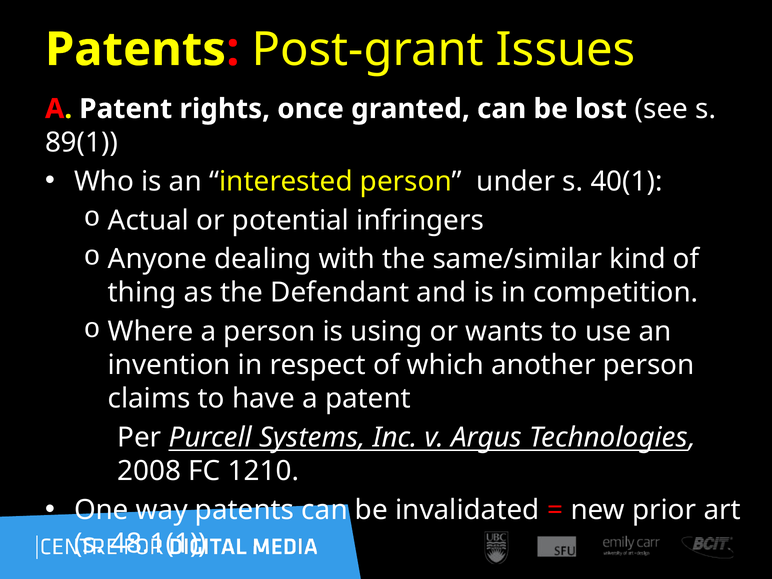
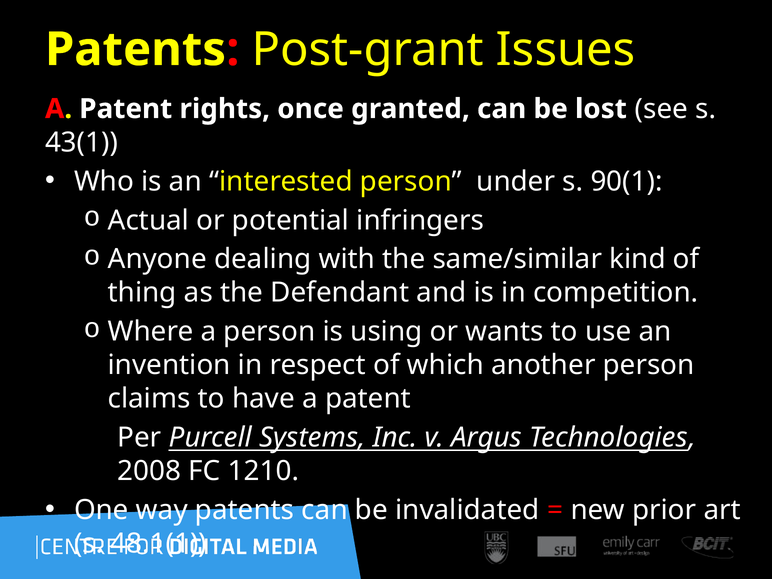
89(1: 89(1 -> 43(1
40(1: 40(1 -> 90(1
